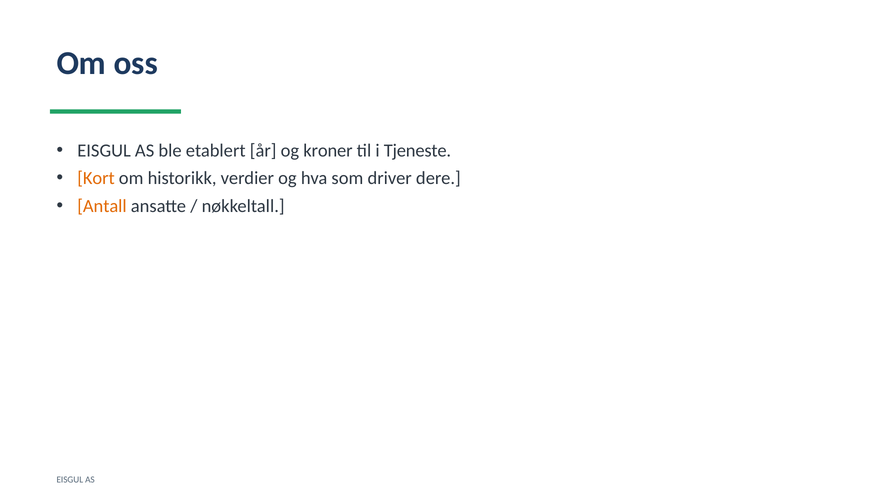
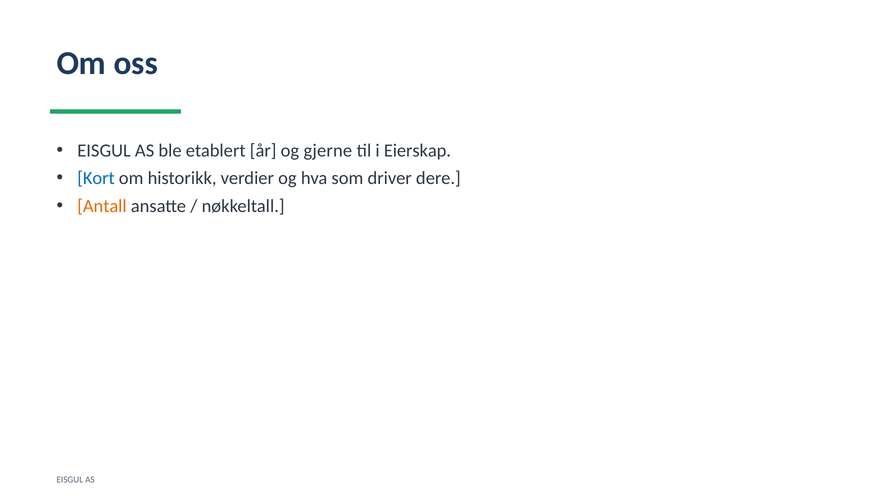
kroner: kroner -> gjerne
Tjeneste: Tjeneste -> Eierskap
Kort colour: orange -> blue
